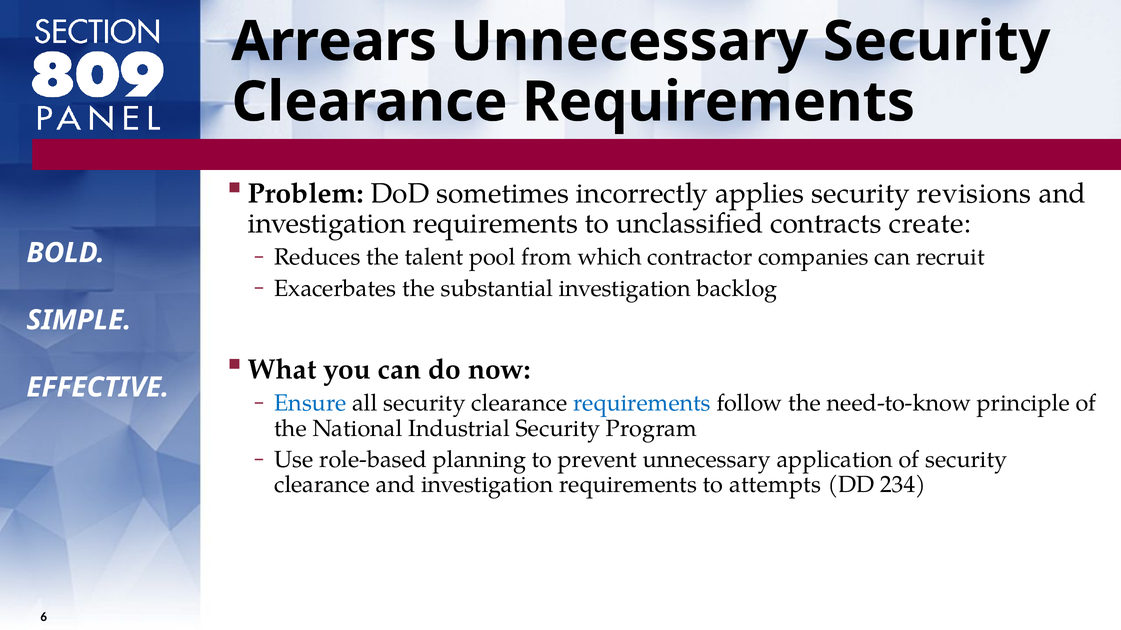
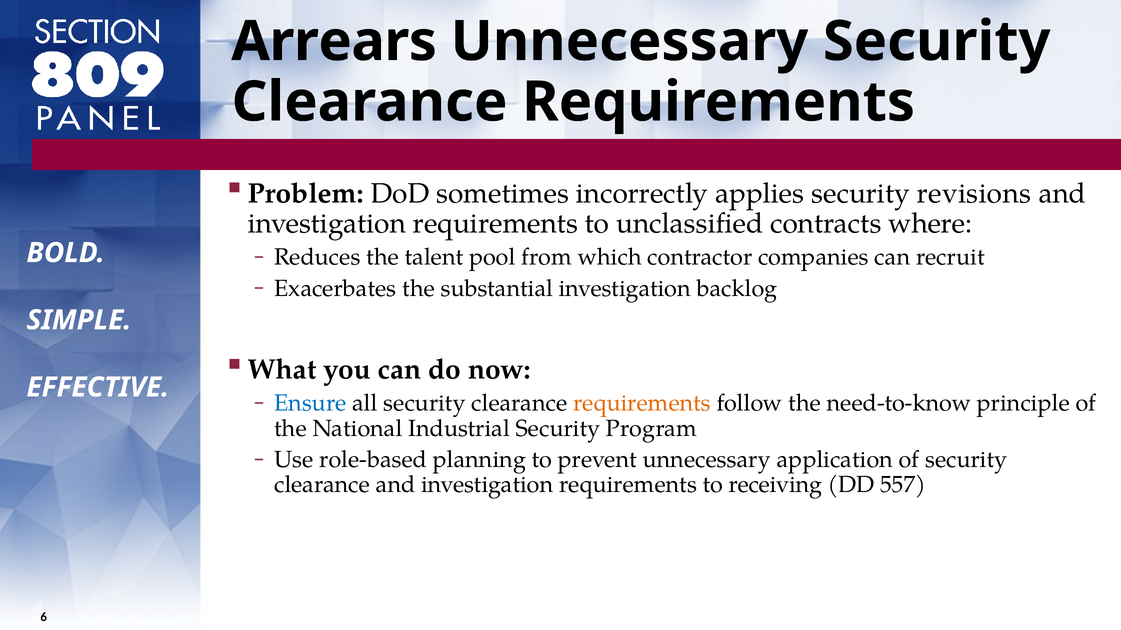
create: create -> where
requirements at (642, 403) colour: blue -> orange
attempts: attempts -> receiving
234: 234 -> 557
